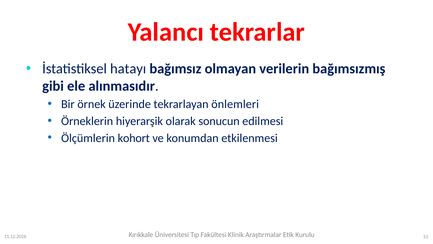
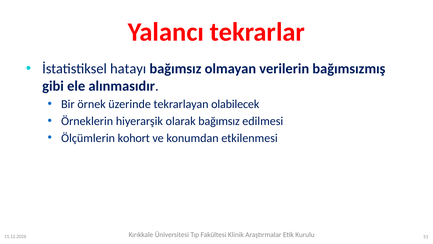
önlemleri: önlemleri -> olabilecek
olarak sonucun: sonucun -> bağımsız
